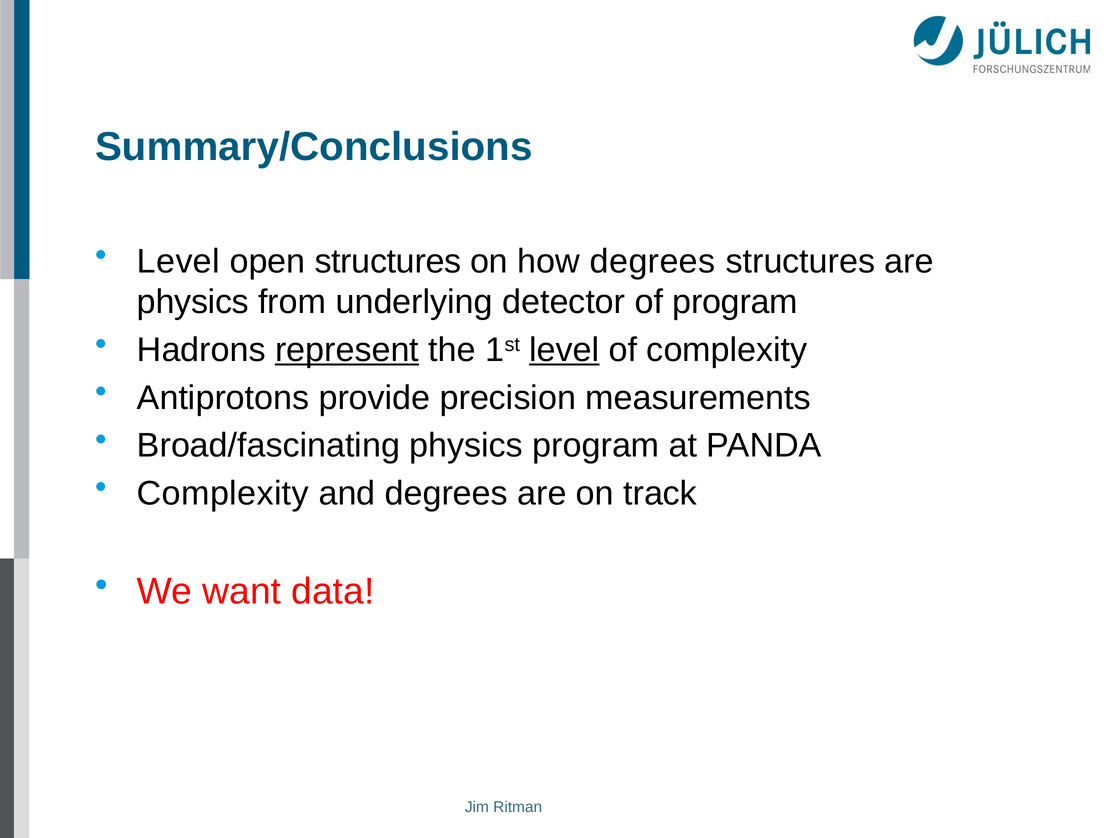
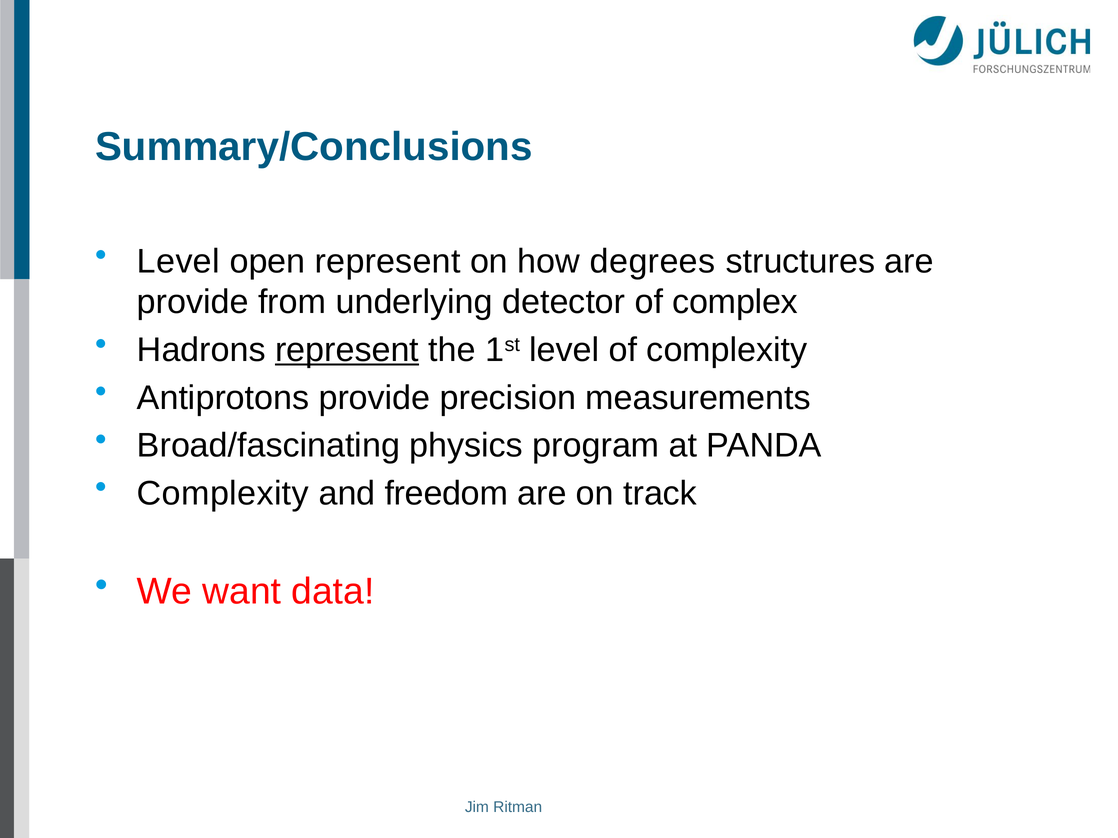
open structures: structures -> represent
physics at (193, 302): physics -> provide
of program: program -> complex
level at (564, 350) underline: present -> none
and degrees: degrees -> freedom
